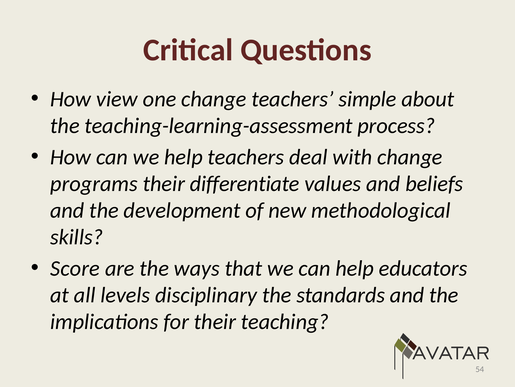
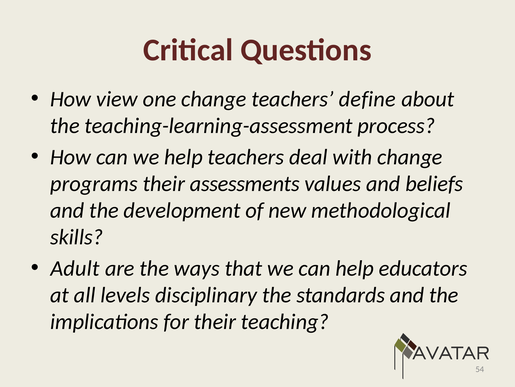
simple: simple -> define
differentiate: differentiate -> assessments
Score: Score -> Adult
